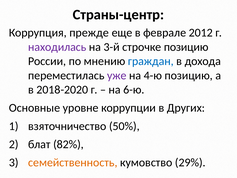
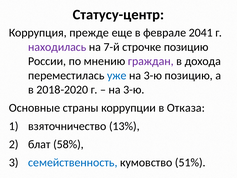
Страны-центр: Страны-центр -> Статусу-центр
2012: 2012 -> 2041
3-й: 3-й -> 7-й
граждан colour: blue -> purple
уже colour: purple -> blue
4-ю at (153, 75): 4-ю -> 3-ю
6-ю at (134, 90): 6-ю -> 3-ю
уровне: уровне -> страны
Других: Других -> Отказа
50%: 50% -> 13%
82%: 82% -> 58%
семейственность colour: orange -> blue
29%: 29% -> 51%
